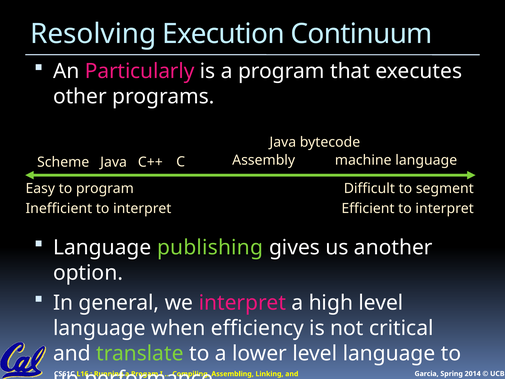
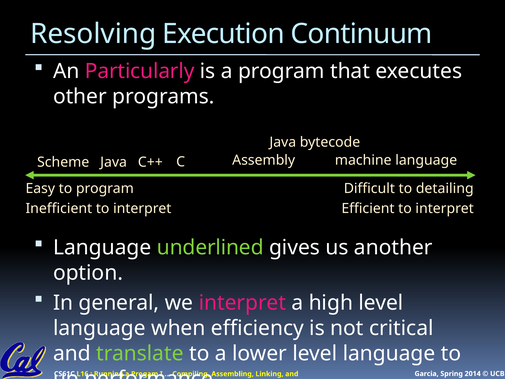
segment: segment -> detailing
publishing: publishing -> underlined
